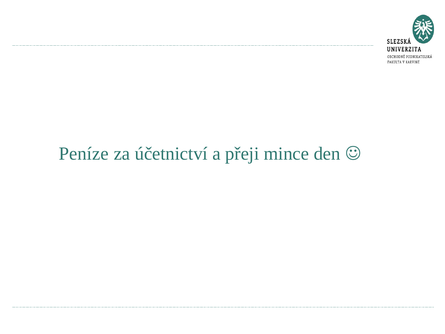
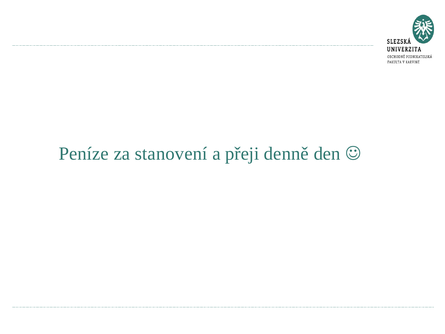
účetnictví: účetnictví -> stanovení
mince: mince -> denně
